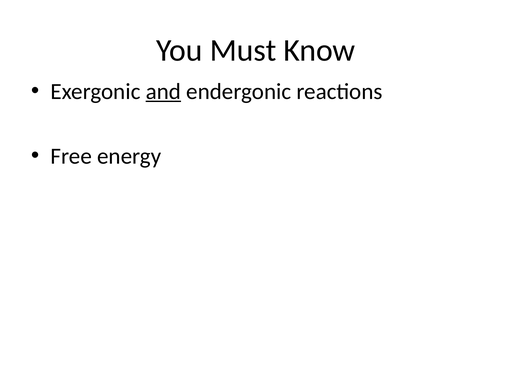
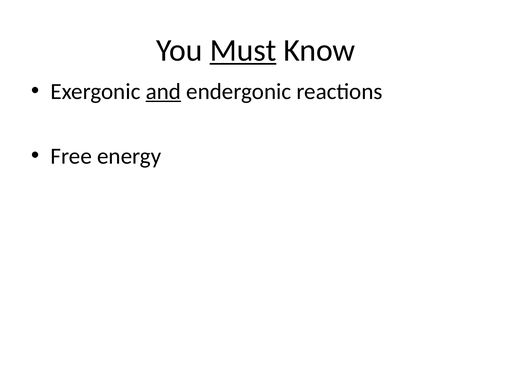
Must underline: none -> present
